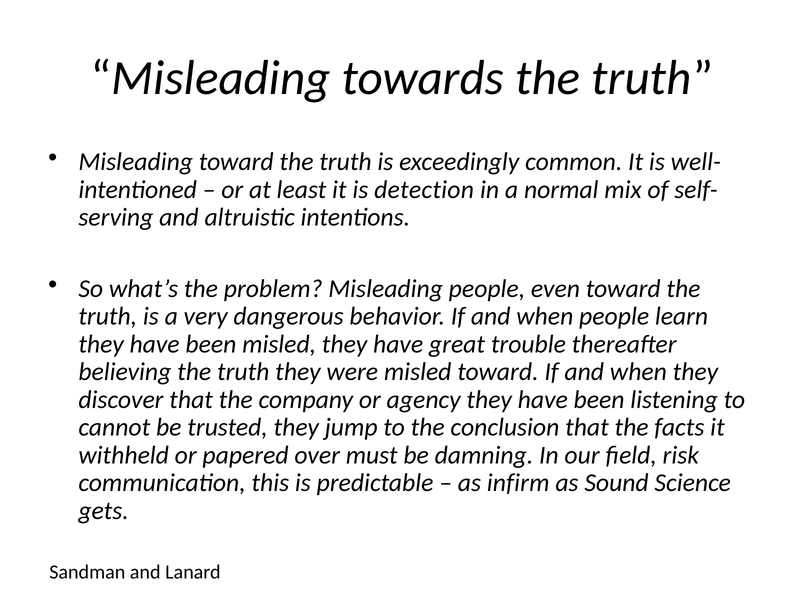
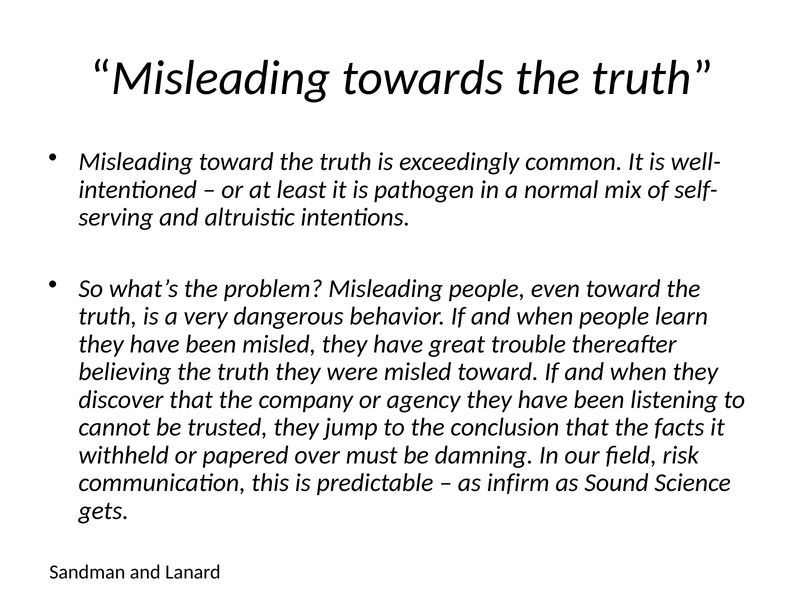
detection: detection -> pathogen
